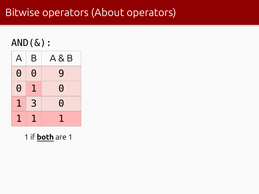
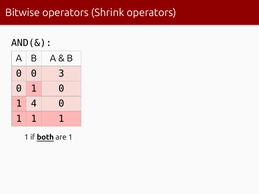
About: About -> Shrink
9: 9 -> 3
3: 3 -> 4
